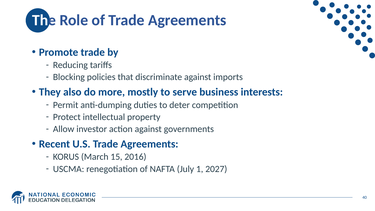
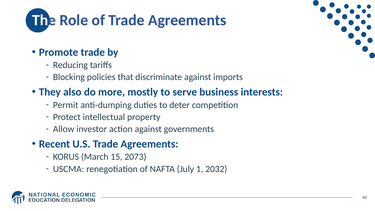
2016: 2016 -> 2073
2027: 2027 -> 2032
